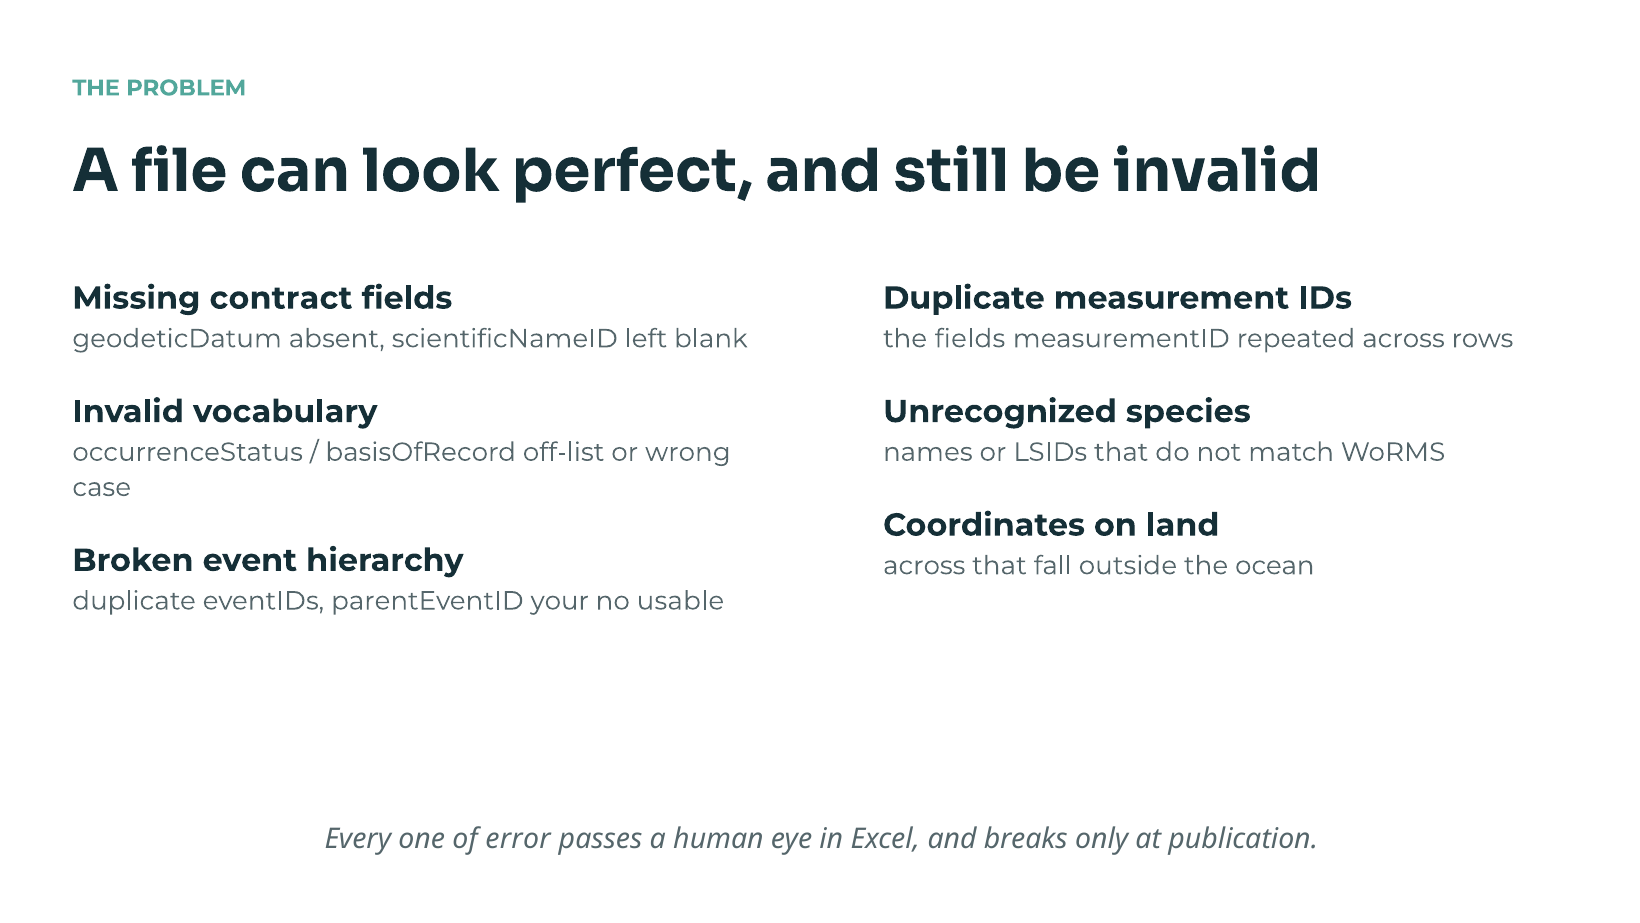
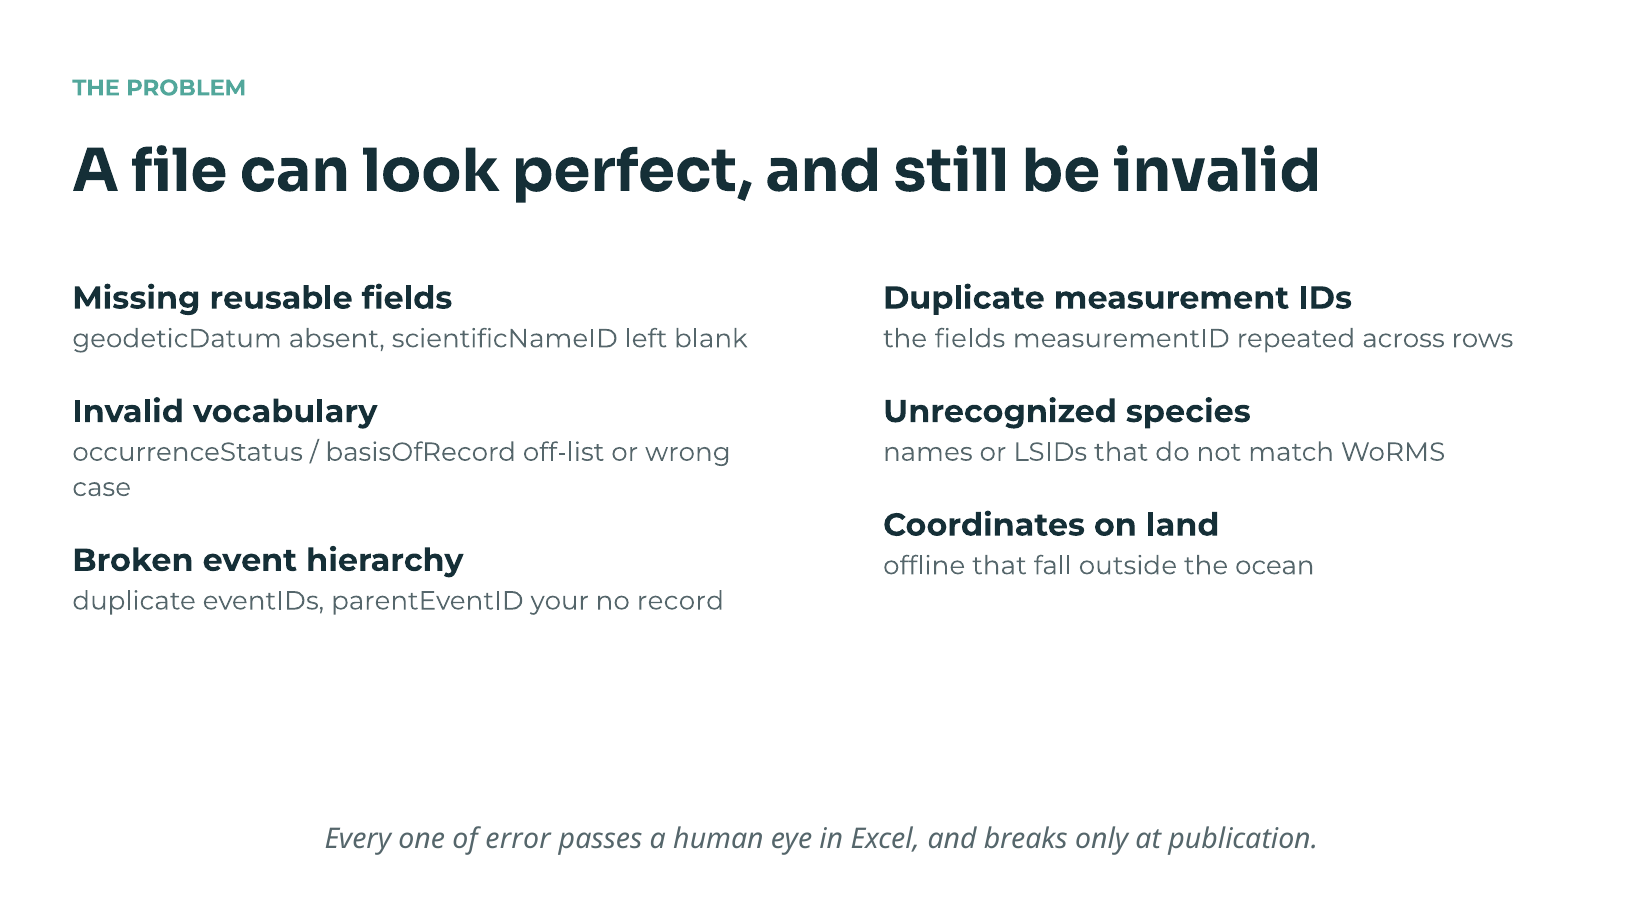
contract: contract -> reusable
across at (924, 565): across -> offline
usable: usable -> record
